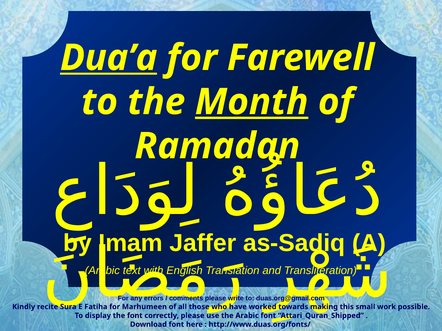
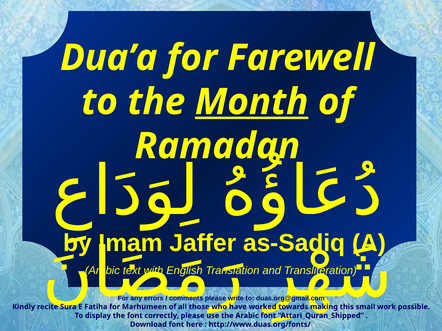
Dua’a underline: present -> none
